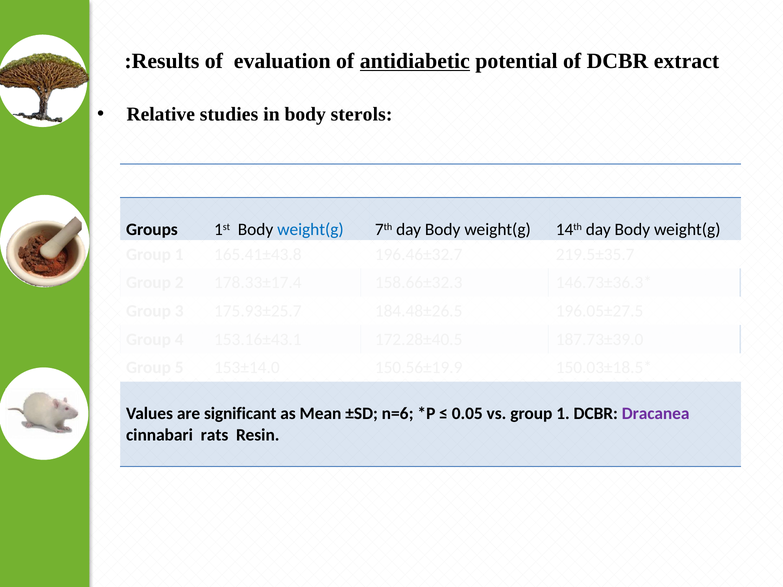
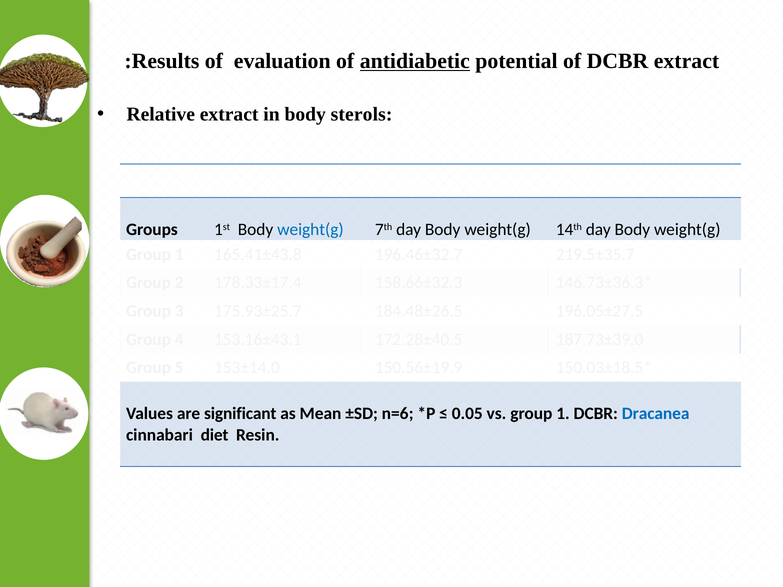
Relative studies: studies -> extract
Dracanea colour: purple -> blue
rats: rats -> diet
